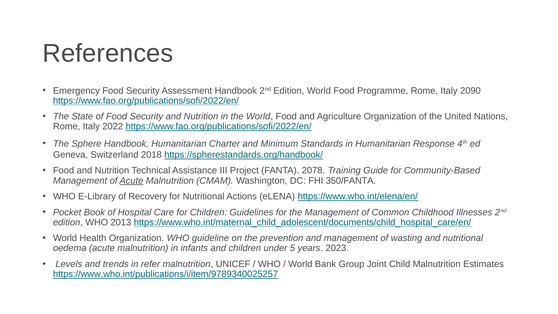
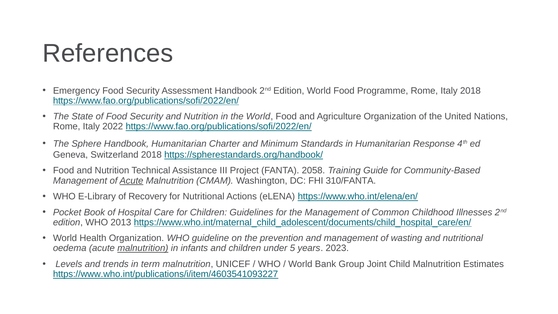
Italy 2090: 2090 -> 2018
2078: 2078 -> 2058
350/FANTA: 350/FANTA -> 310/FANTA
malnutrition at (143, 248) underline: none -> present
refer: refer -> term
https://www.who.int/publications/i/item/9789340025257: https://www.who.int/publications/i/item/9789340025257 -> https://www.who.int/publications/i/item/4603541093227
